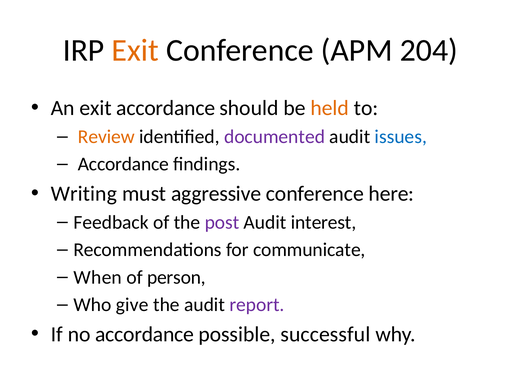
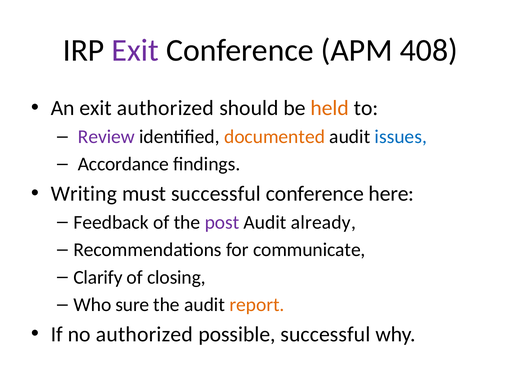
Exit at (135, 50) colour: orange -> purple
204: 204 -> 408
exit accordance: accordance -> authorized
Review colour: orange -> purple
documented colour: purple -> orange
must aggressive: aggressive -> successful
interest: interest -> already
When: When -> Clarify
person: person -> closing
give: give -> sure
report colour: purple -> orange
no accordance: accordance -> authorized
